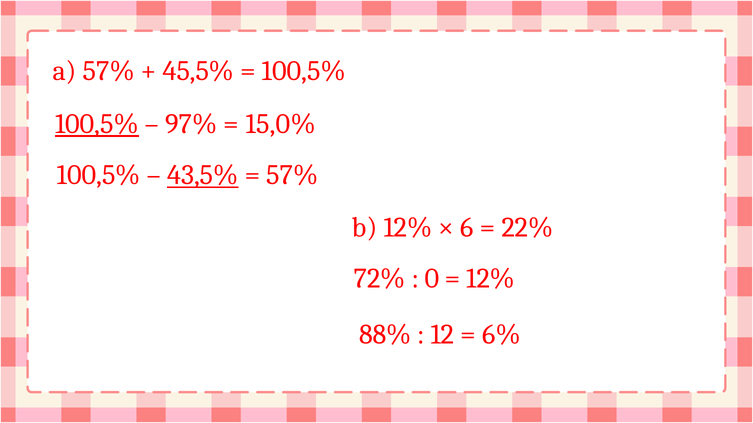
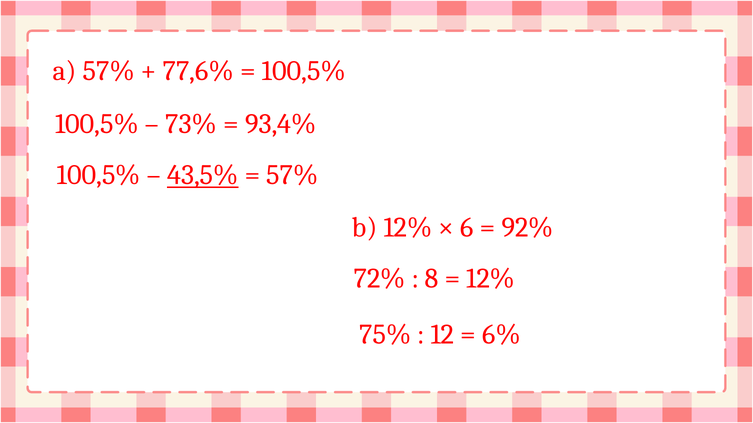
45,5%: 45,5% -> 77,6%
100,5% at (97, 124) underline: present -> none
97%: 97% -> 73%
15,0%: 15,0% -> 93,4%
22%: 22% -> 92%
0: 0 -> 8
88%: 88% -> 75%
